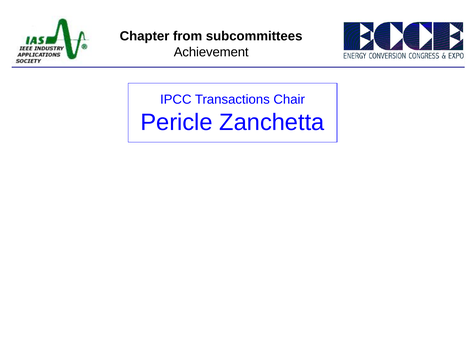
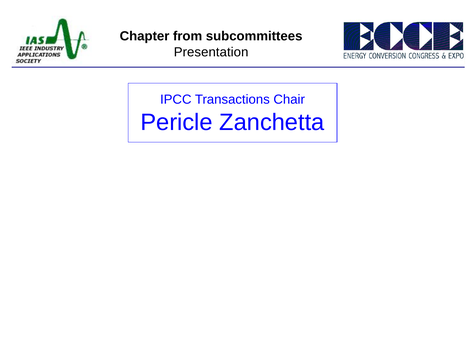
Achievement: Achievement -> Presentation
